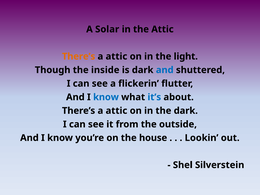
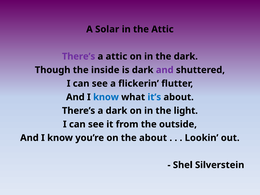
There’s at (79, 56) colour: orange -> purple
the light: light -> dark
and at (165, 70) colour: blue -> purple
attic at (116, 111): attic -> dark
the dark: dark -> light
the house: house -> about
